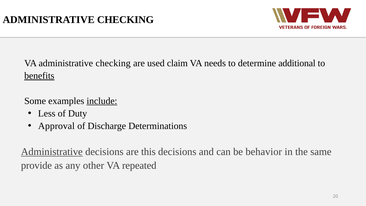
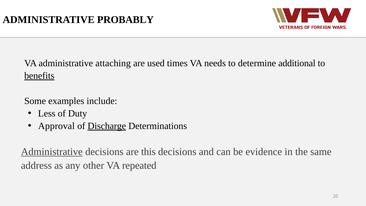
CHECKING at (125, 20): CHECKING -> PROBABLY
VA administrative checking: checking -> attaching
claim: claim -> times
include underline: present -> none
Discharge underline: none -> present
behavior: behavior -> evidence
provide: provide -> address
